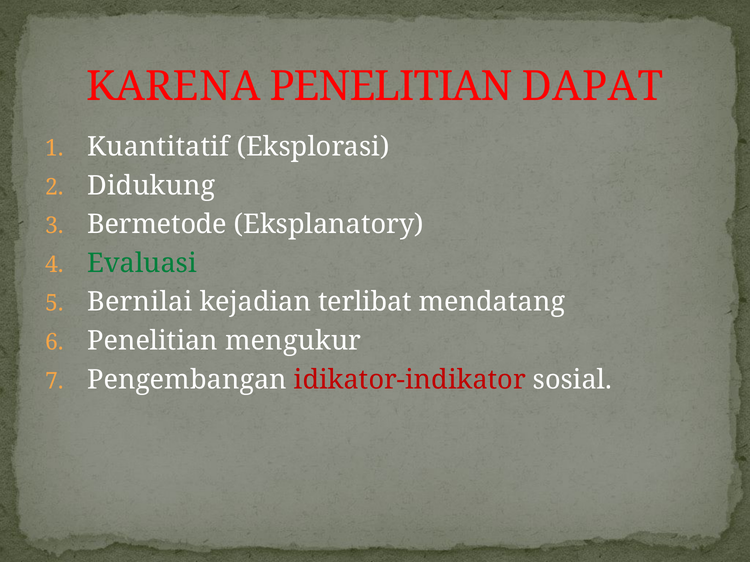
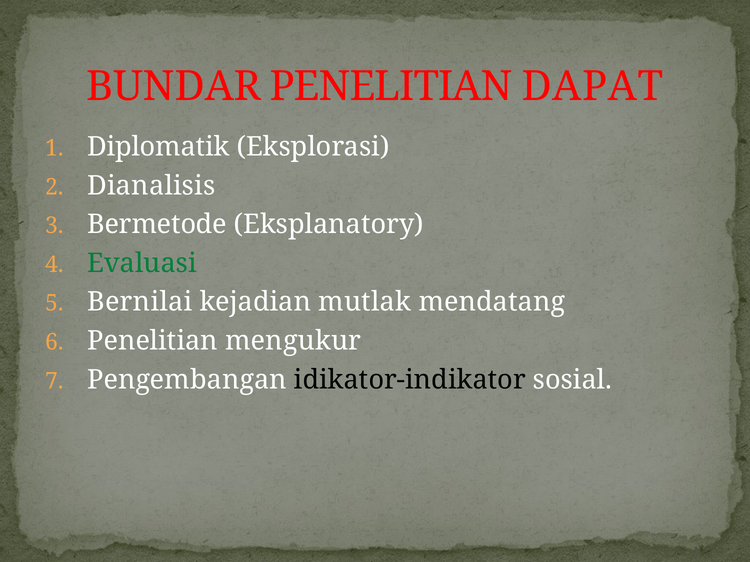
KARENA: KARENA -> BUNDAR
Kuantitatif: Kuantitatif -> Diplomatik
Didukung: Didukung -> Dianalisis
terlibat: terlibat -> mutlak
idikator-indikator colour: red -> black
